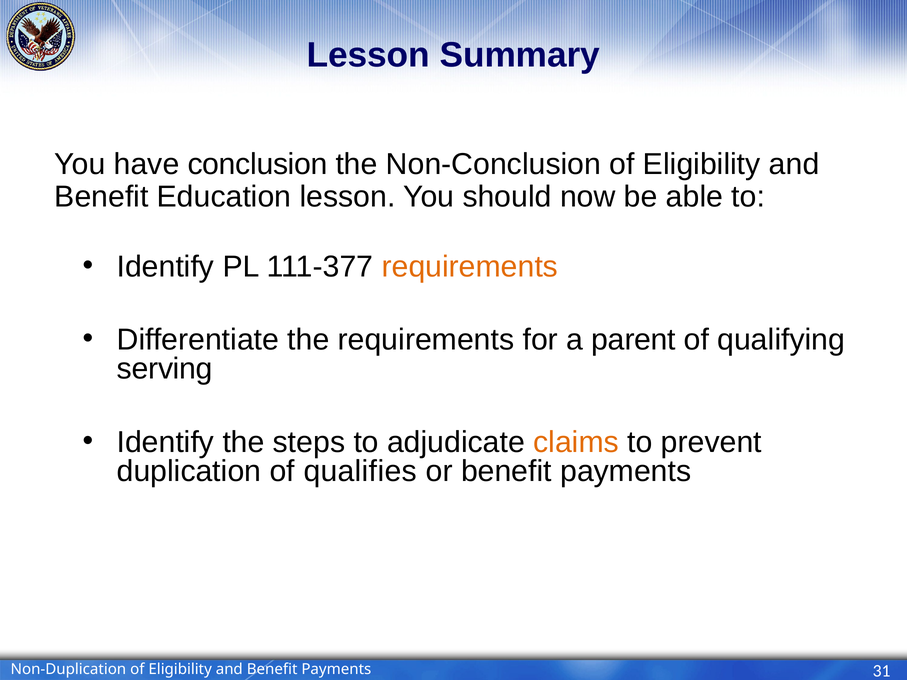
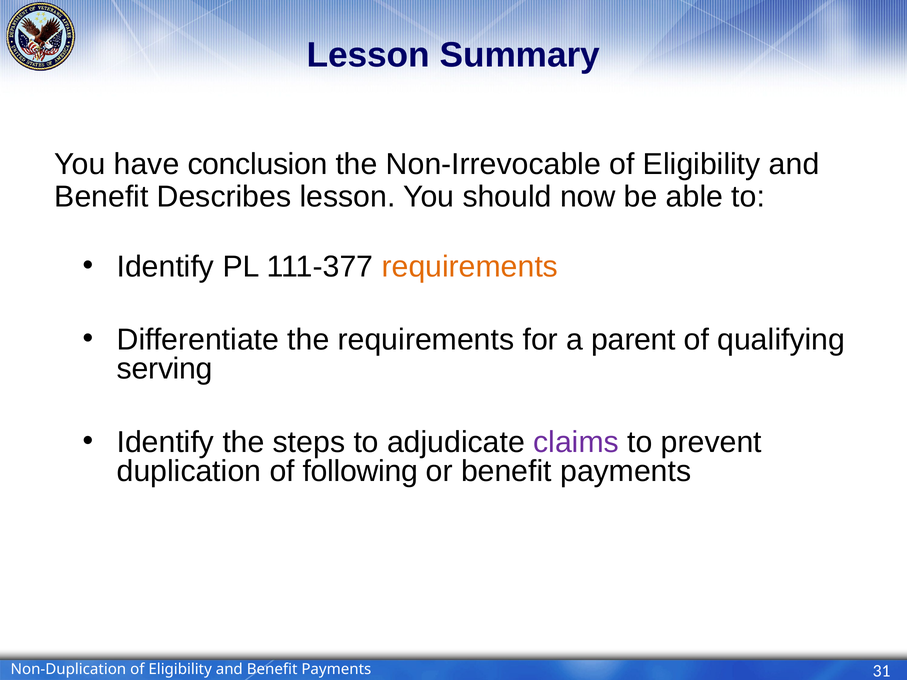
Non-Conclusion: Non-Conclusion -> Non-Irrevocable
Education: Education -> Describes
claims colour: orange -> purple
qualifies: qualifies -> following
